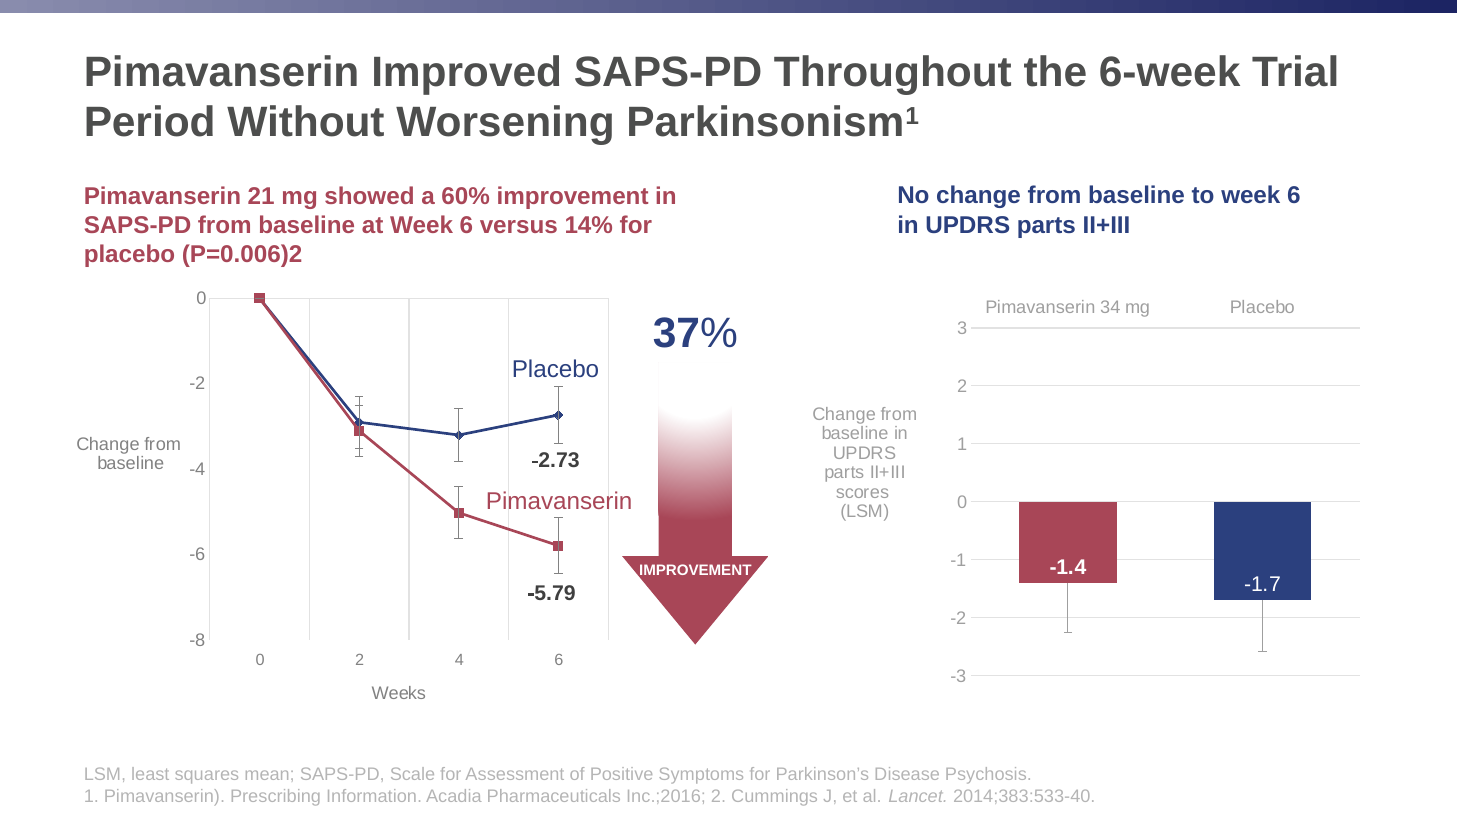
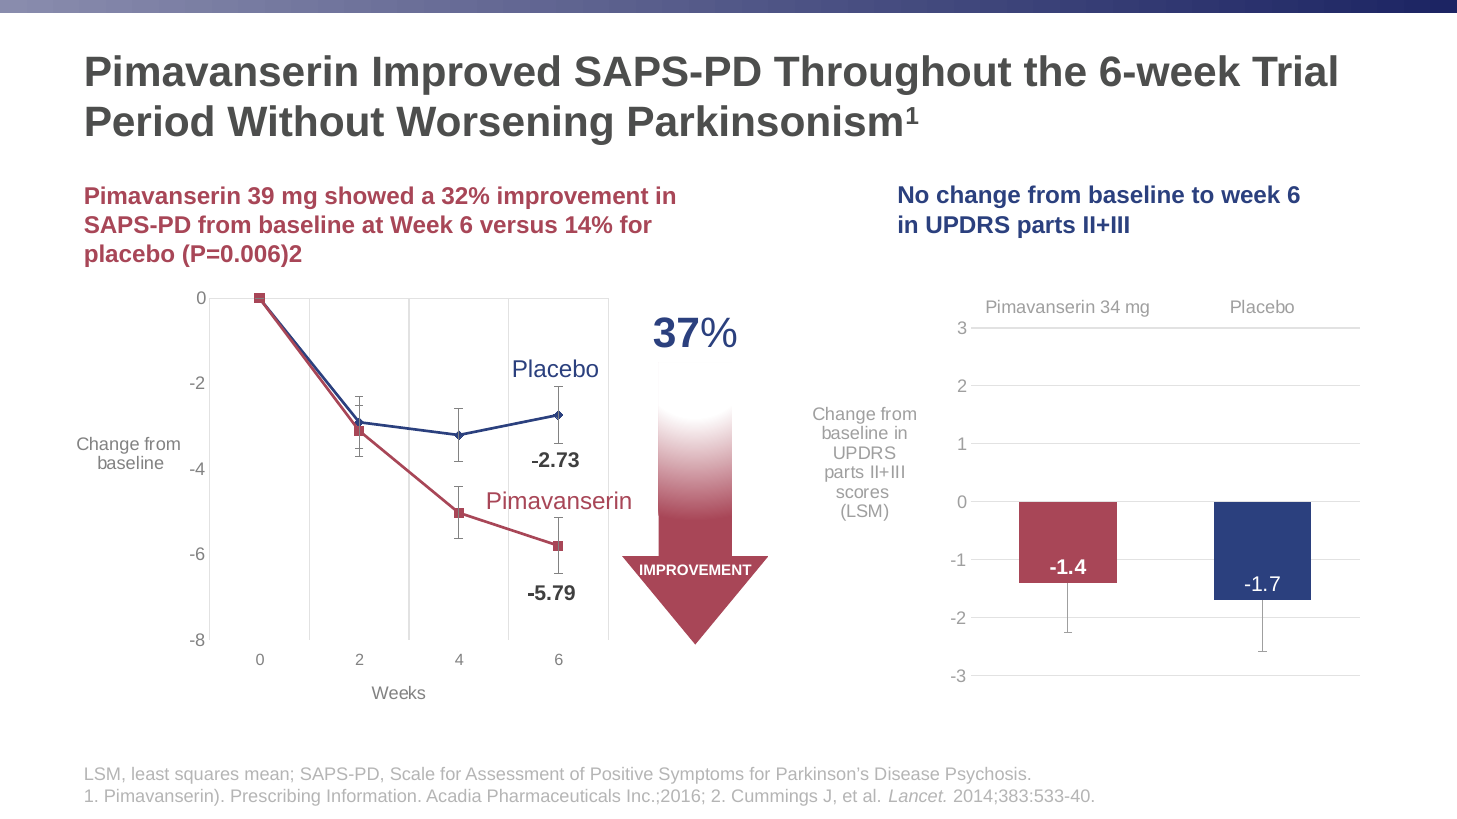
21: 21 -> 39
60%: 60% -> 32%
